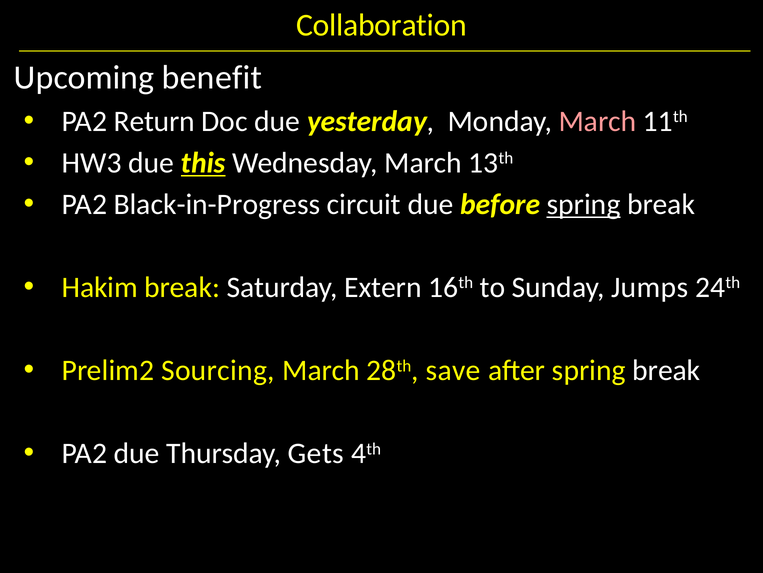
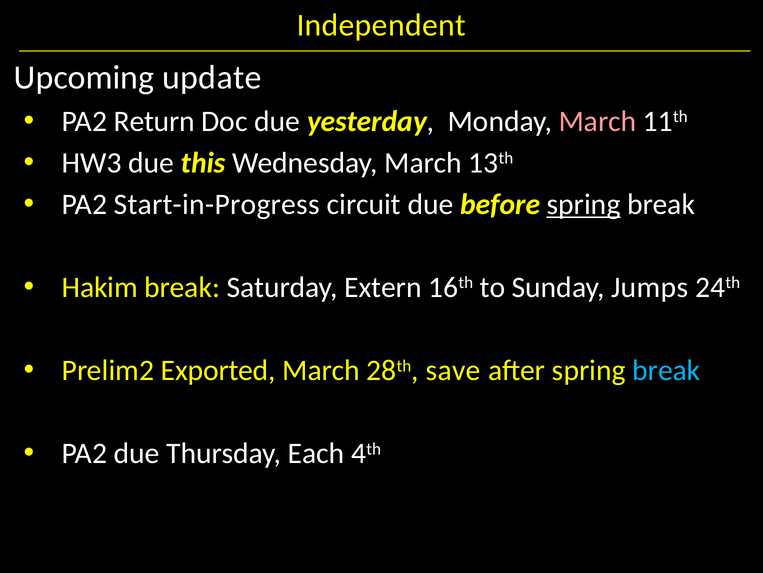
Collaboration: Collaboration -> Independent
benefit: benefit -> update
this underline: present -> none
Black-in-Progress: Black-in-Progress -> Start-in-Progress
Sourcing: Sourcing -> Exported
break at (666, 370) colour: white -> light blue
Gets: Gets -> Each
